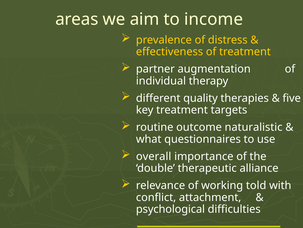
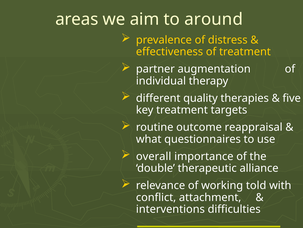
income: income -> around
naturalistic: naturalistic -> reappraisal
psychological: psychological -> interventions
